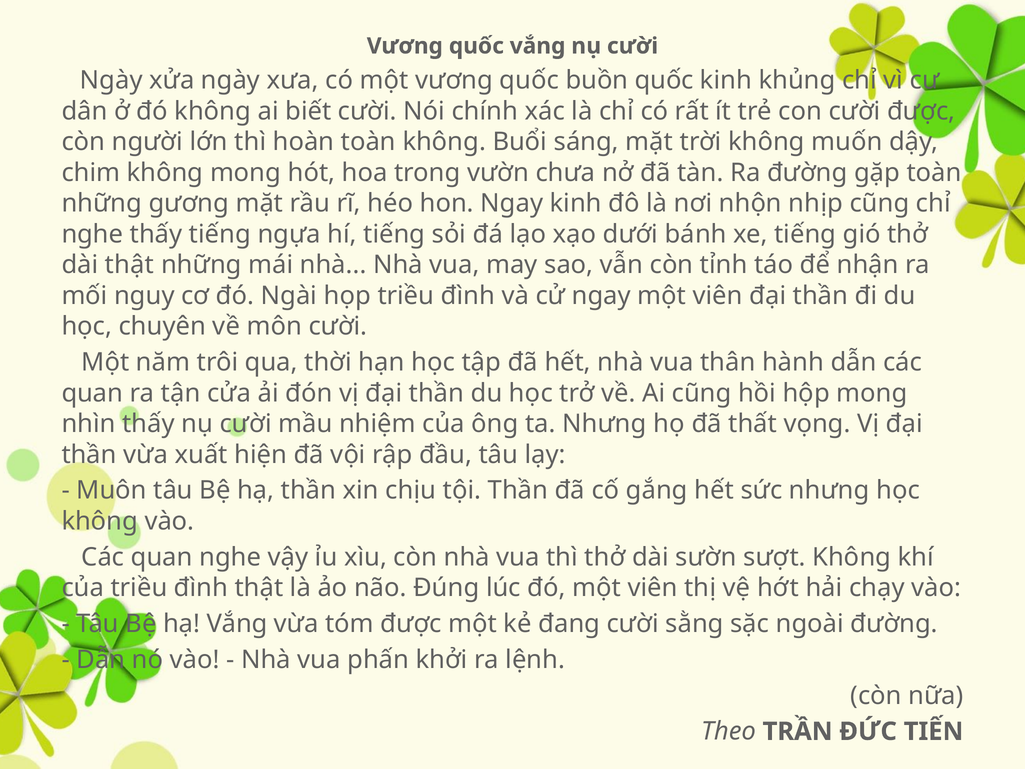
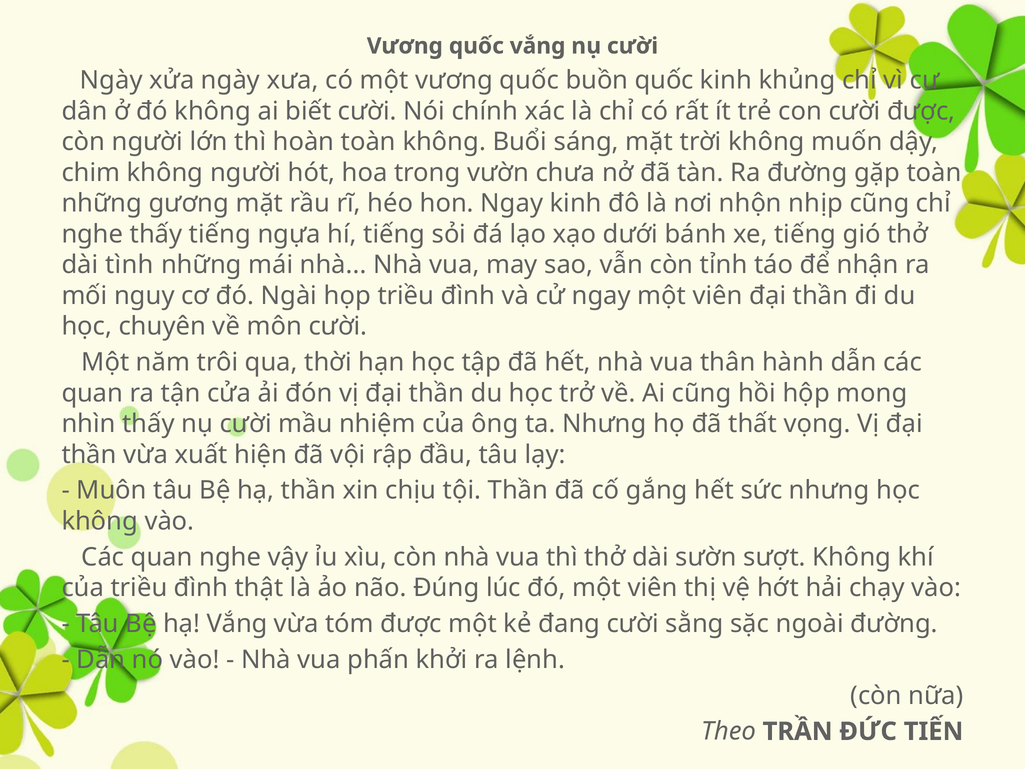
không mong: mong -> người
dài thật: thật -> tình
